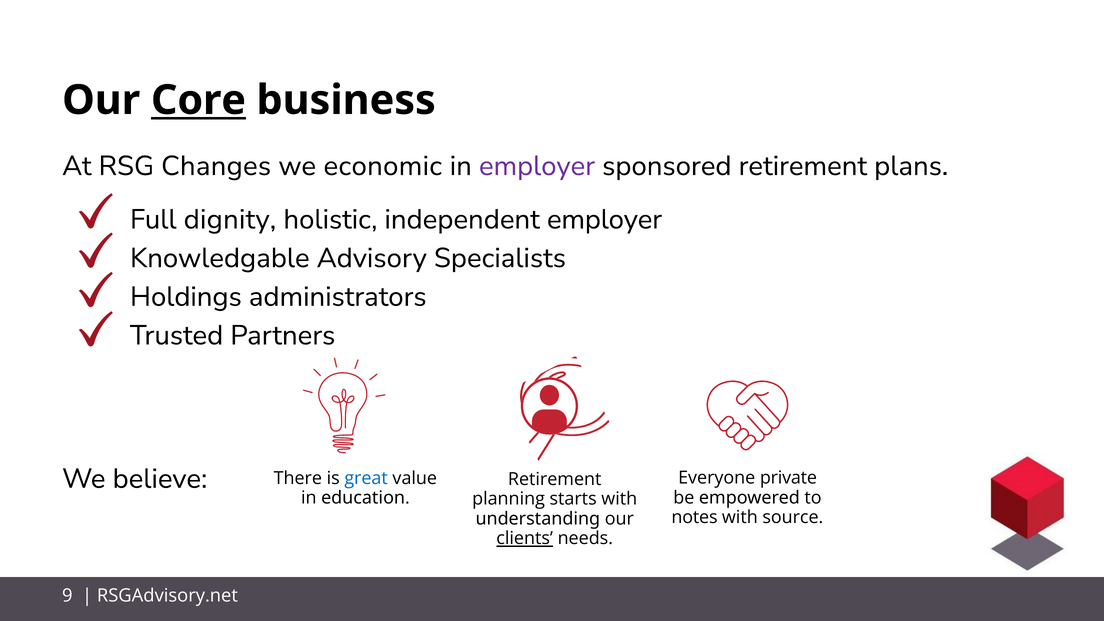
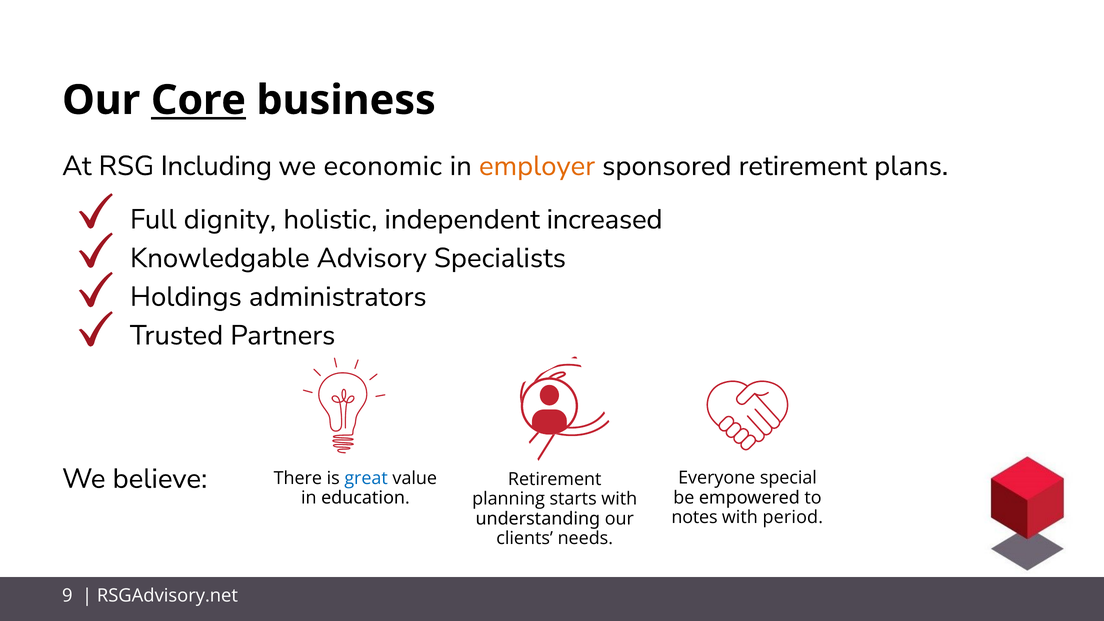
Changes: Changes -> Including
employer at (537, 166) colour: purple -> orange
independent employer: employer -> increased
private: private -> special
source: source -> period
clients underline: present -> none
